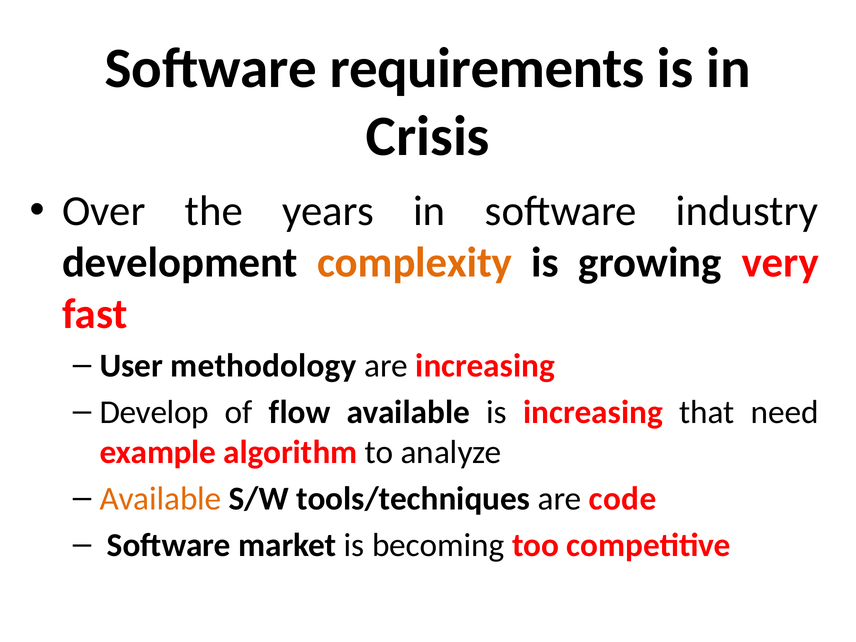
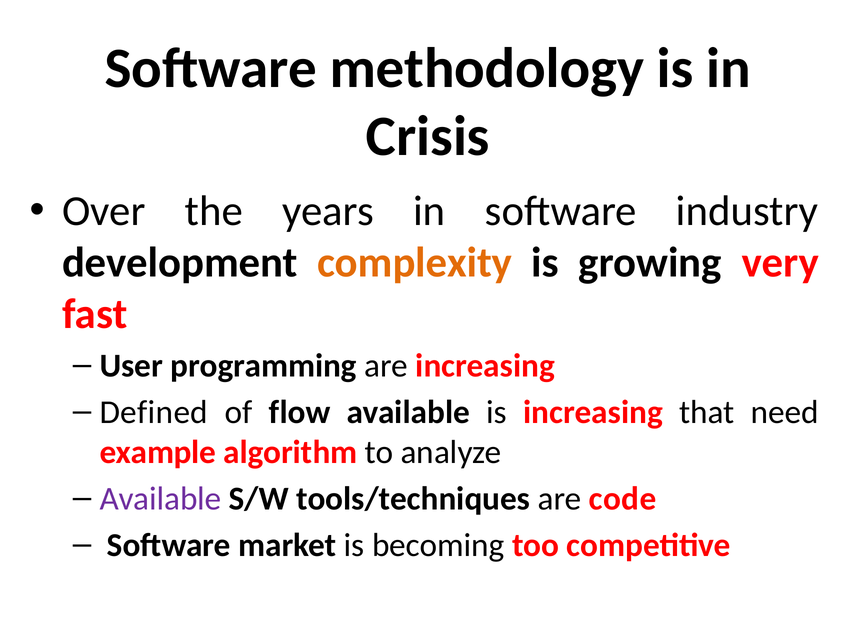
requirements: requirements -> methodology
methodology: methodology -> programming
Develop: Develop -> Defined
Available at (160, 499) colour: orange -> purple
